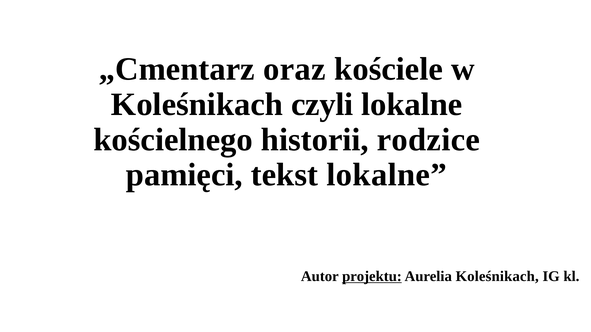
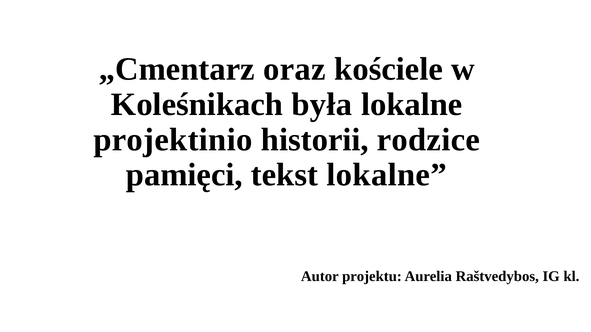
czyli: czyli -> była
kościelnego: kościelnego -> projektinio
projektu underline: present -> none
Aurelia Koleśnikach: Koleśnikach -> Raštvedybos
